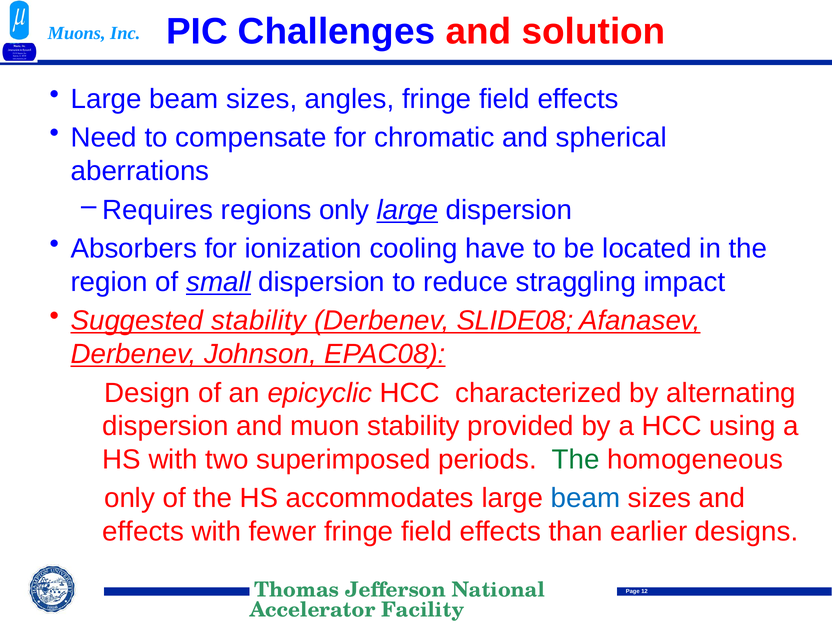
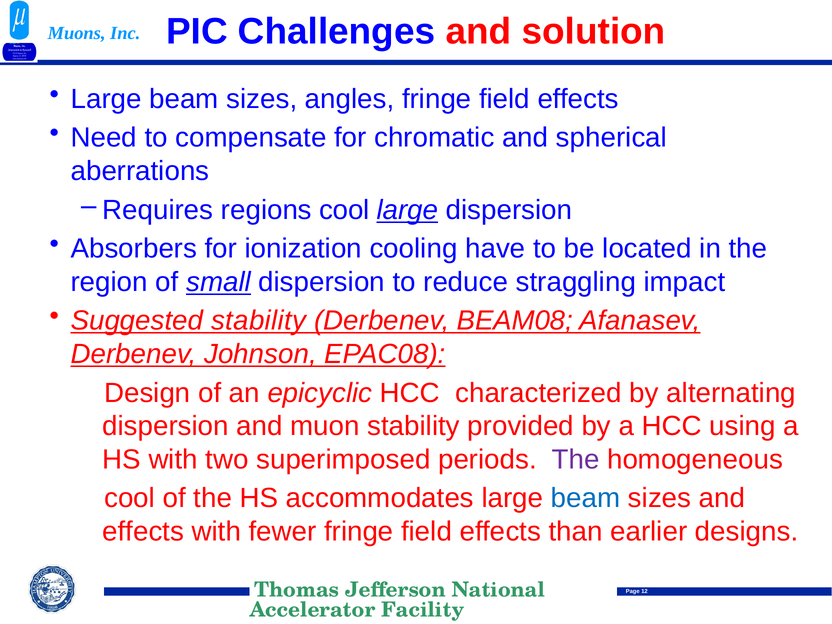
regions only: only -> cool
SLIDE08: SLIDE08 -> BEAM08
The at (576, 459) colour: green -> purple
only at (130, 498): only -> cool
